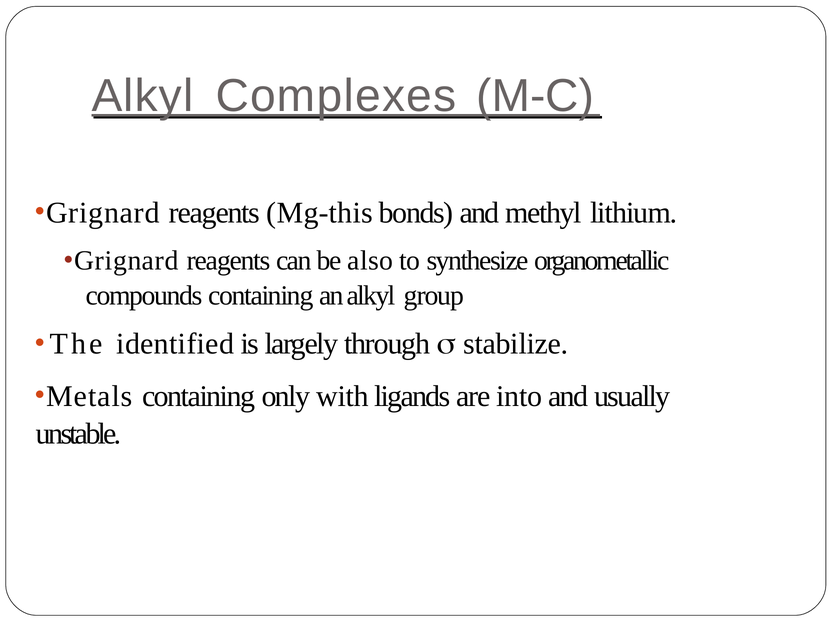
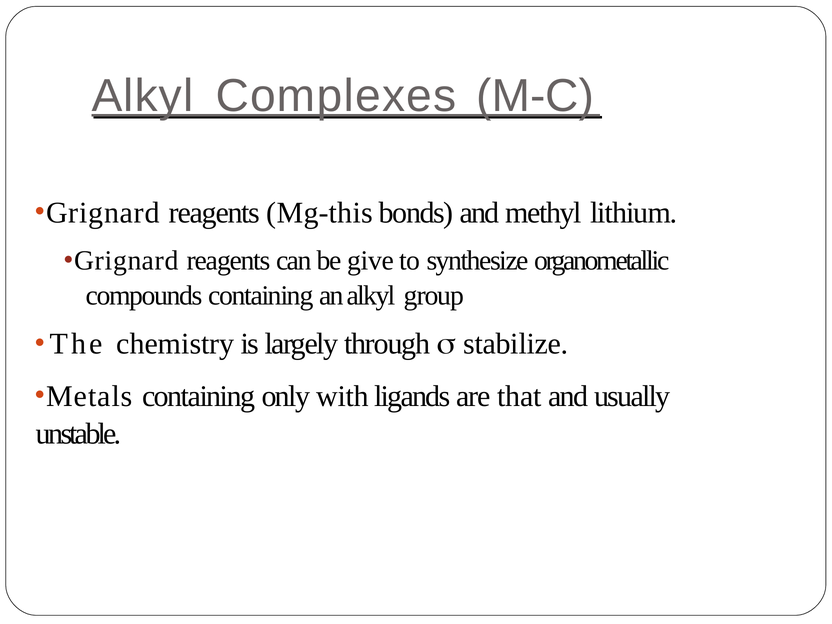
also: also -> give
identified: identified -> chemistry
into: into -> that
